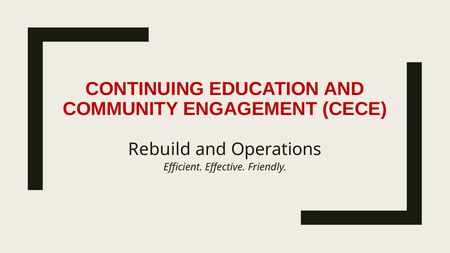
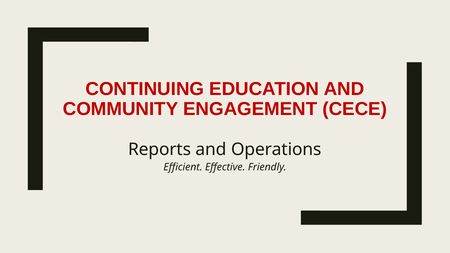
Rebuild: Rebuild -> Reports
